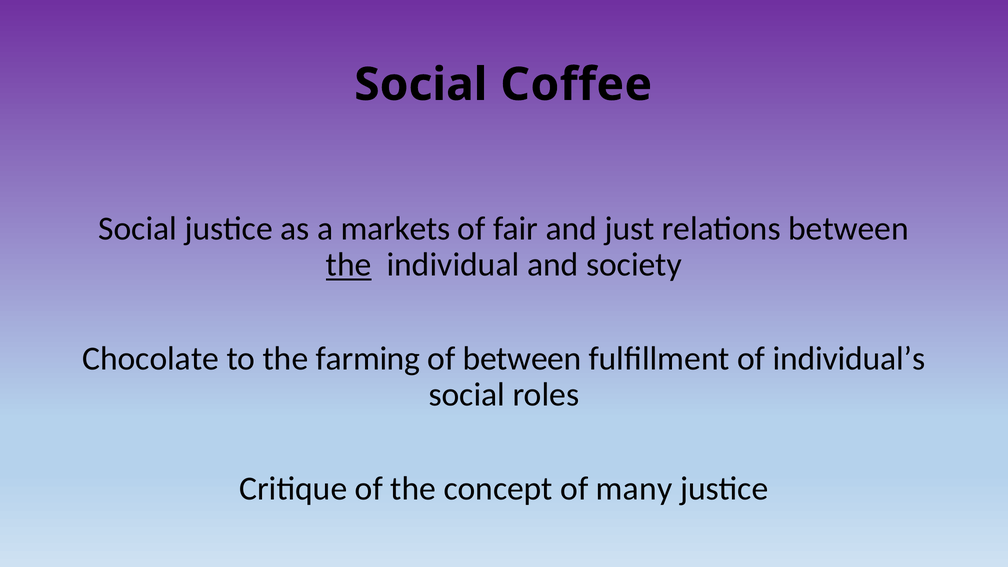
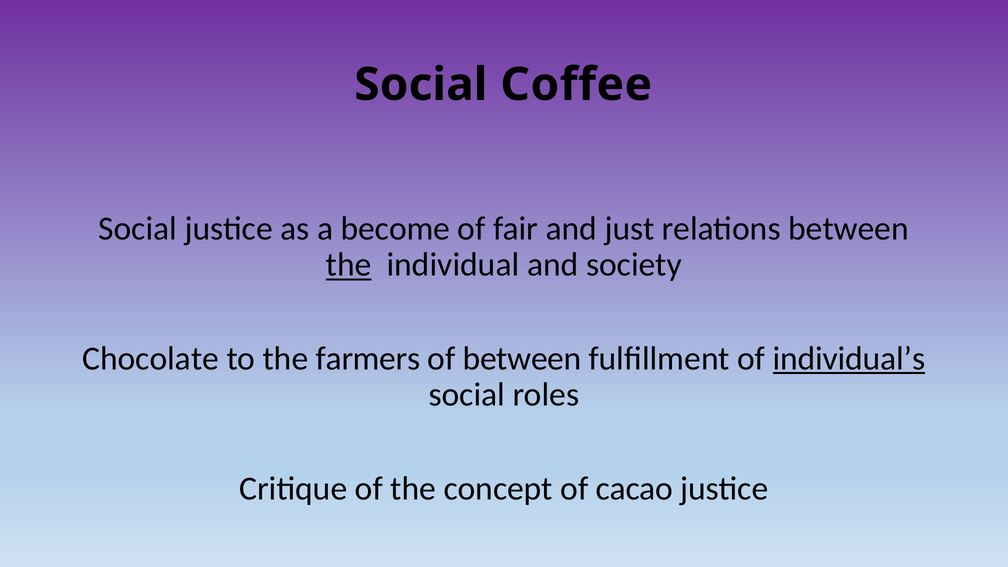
markets: markets -> become
farming: farming -> farmers
individual’s underline: none -> present
many: many -> cacao
